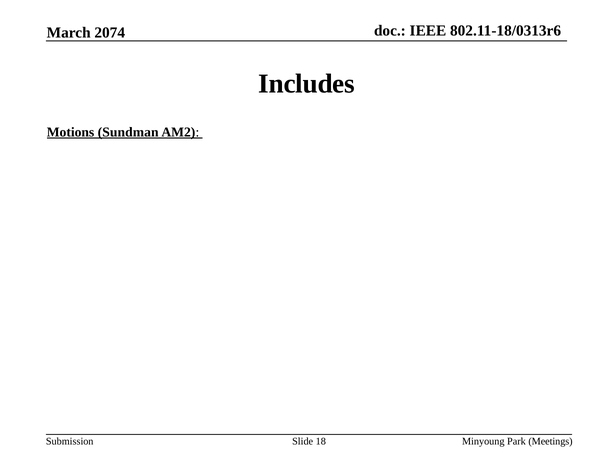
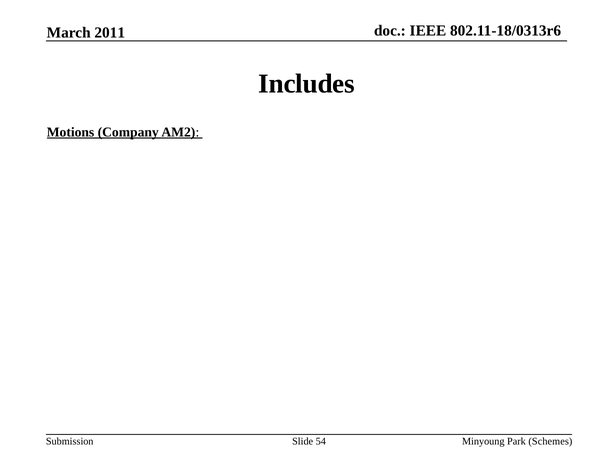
2074: 2074 -> 2011
Sundman: Sundman -> Company
18: 18 -> 54
Meetings: Meetings -> Schemes
